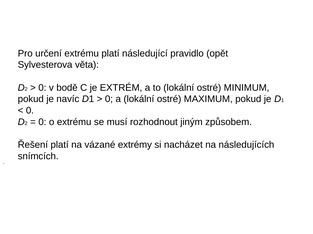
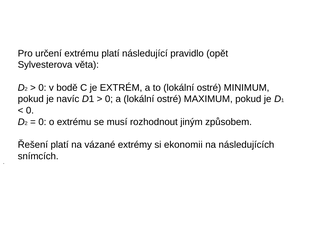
nacházet: nacházet -> ekonomii
